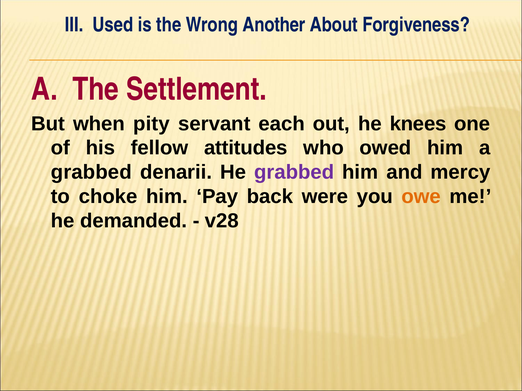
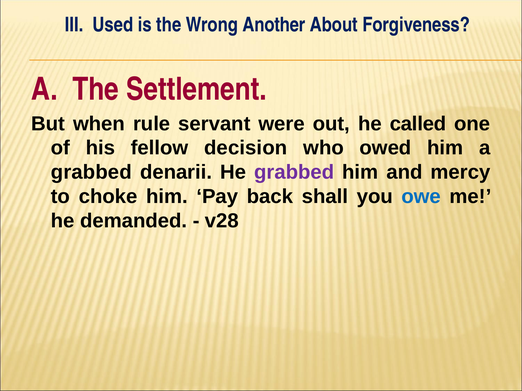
pity: pity -> rule
each: each -> were
knees: knees -> called
attitudes: attitudes -> decision
were: were -> shall
owe colour: orange -> blue
